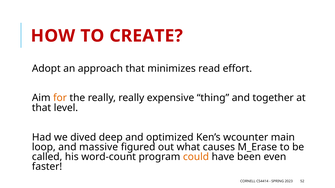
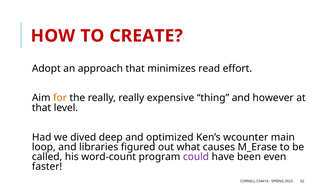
together: together -> however
massive: massive -> libraries
could colour: orange -> purple
